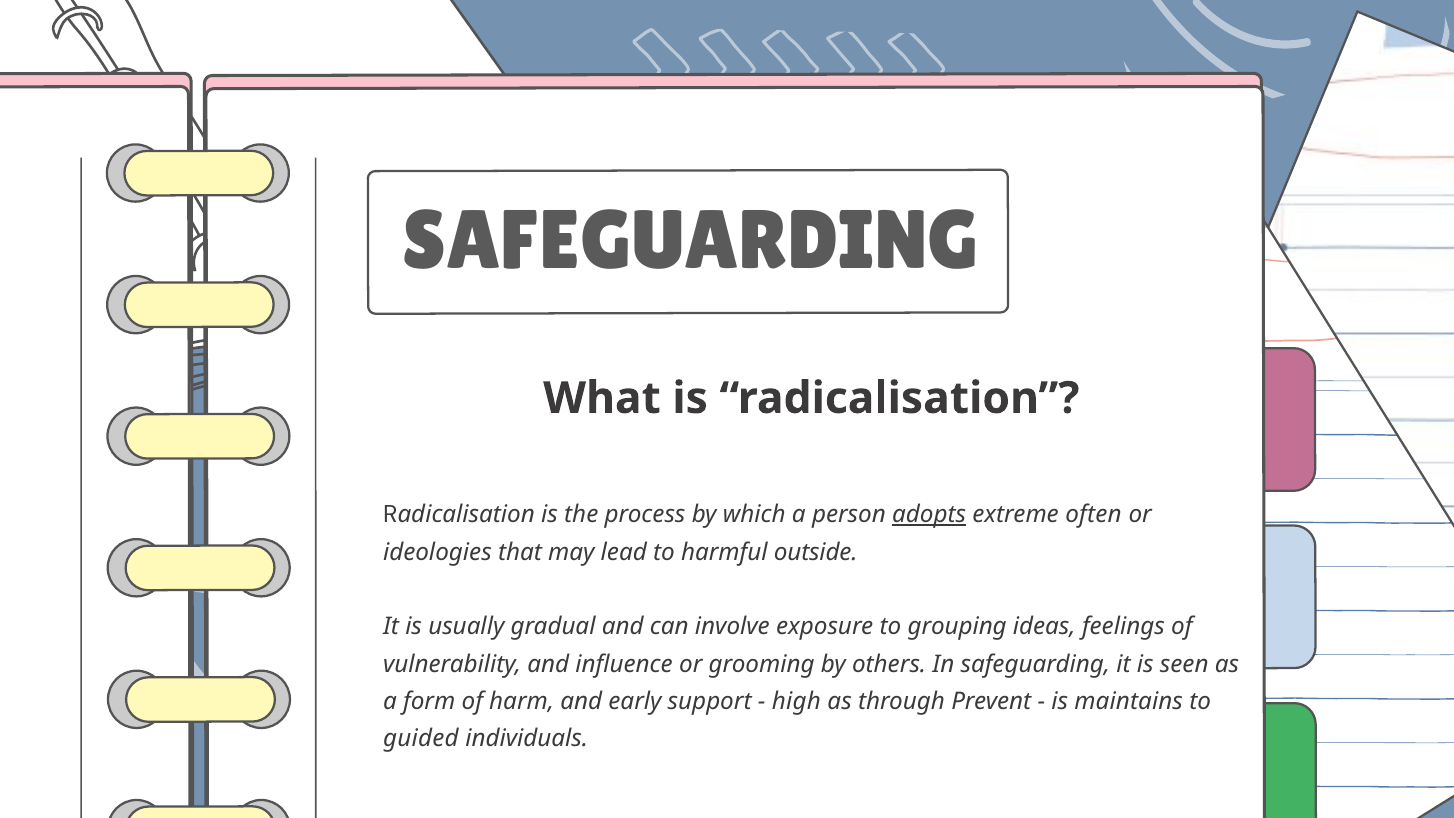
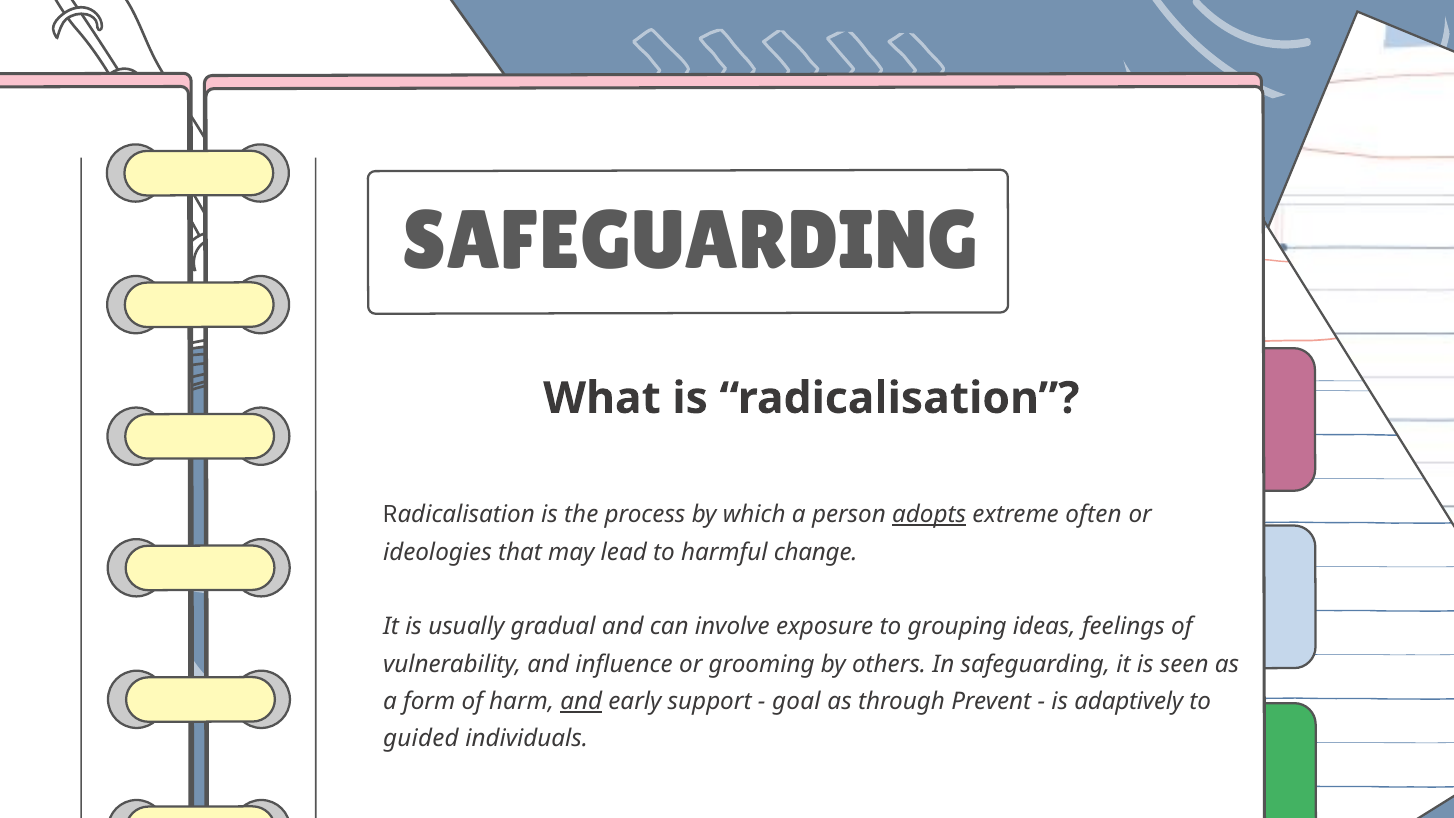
outside: outside -> change
and at (581, 701) underline: none -> present
high: high -> goal
maintains: maintains -> adaptively
